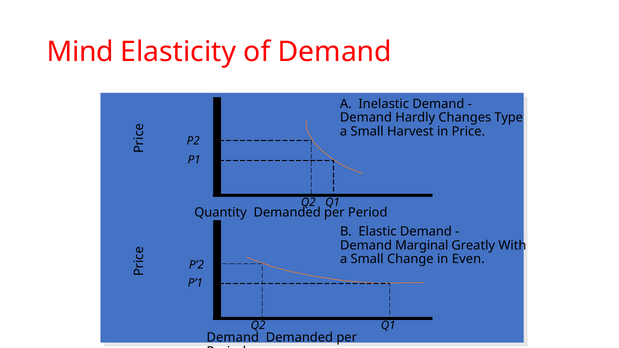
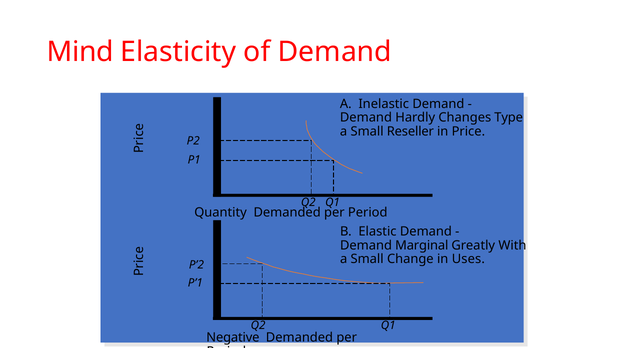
Harvest: Harvest -> Reseller
Even: Even -> Uses
Demand at (233, 338): Demand -> Negative
